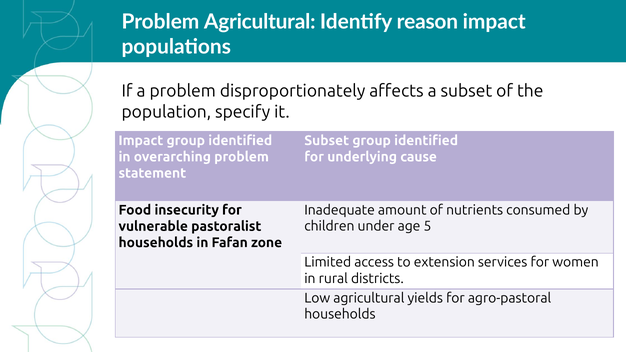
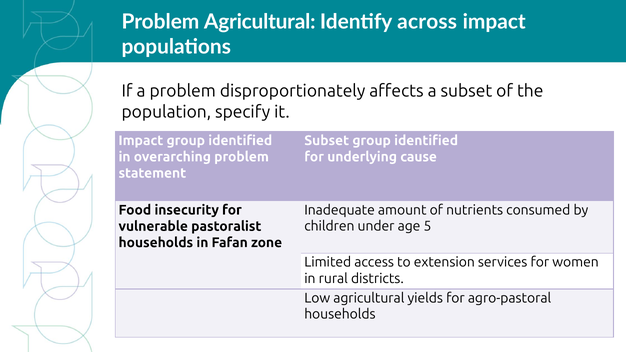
reason: reason -> across
